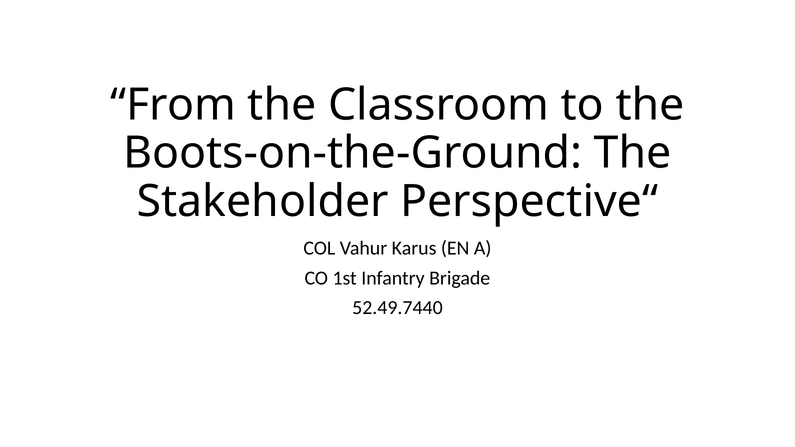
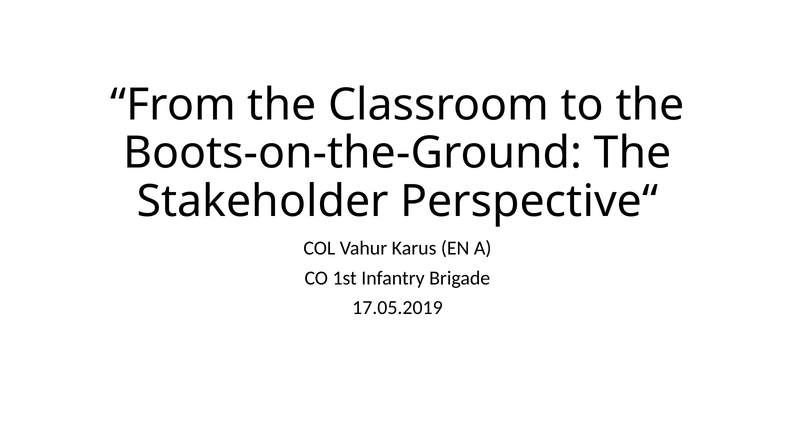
52.49.7440: 52.49.7440 -> 17.05.2019
